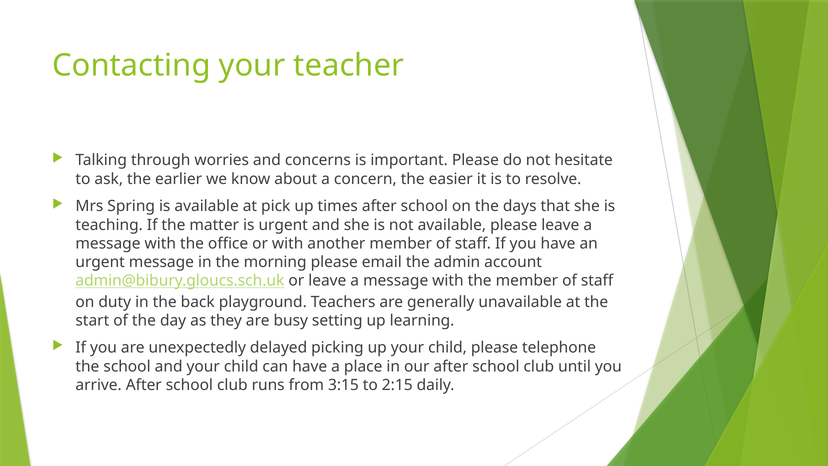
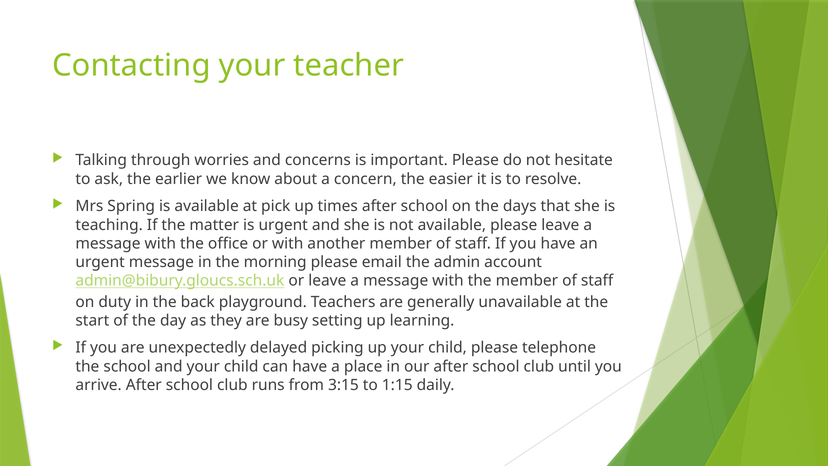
2:15: 2:15 -> 1:15
